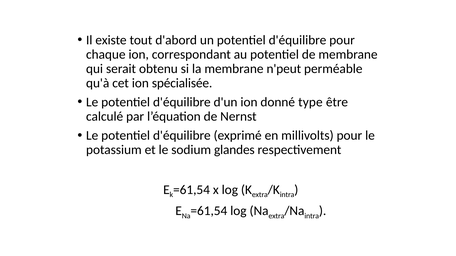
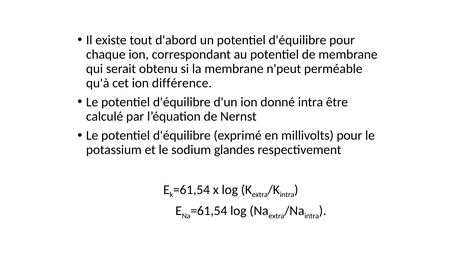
spécialisée: spécialisée -> différence
donné type: type -> intra
